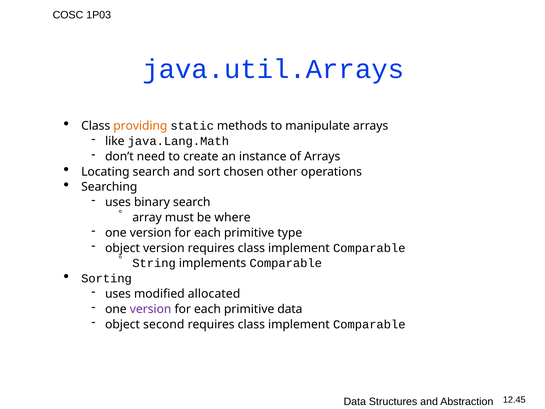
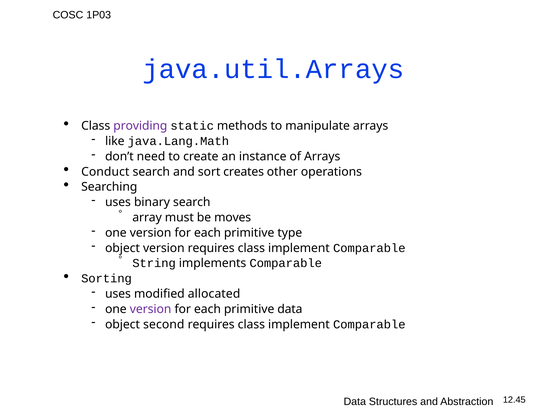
providing colour: orange -> purple
Locating: Locating -> Conduct
chosen: chosen -> creates
where: where -> moves
